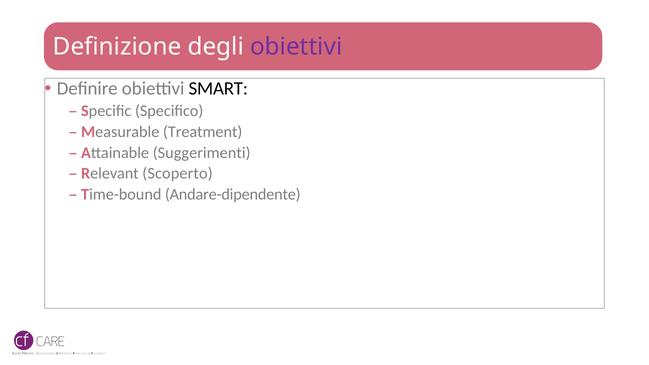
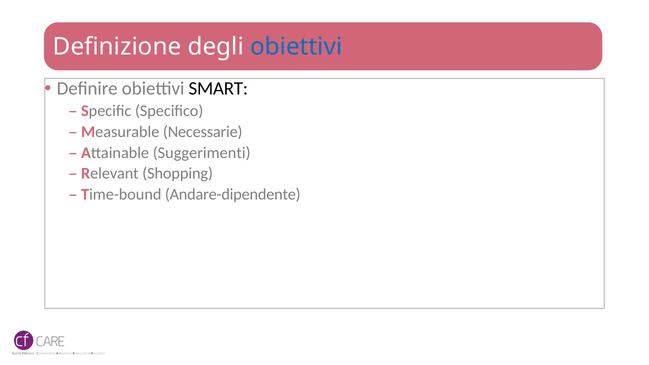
obiettivi at (296, 47) colour: purple -> blue
Treatment: Treatment -> Necessarie
Scoperto: Scoperto -> Shopping
